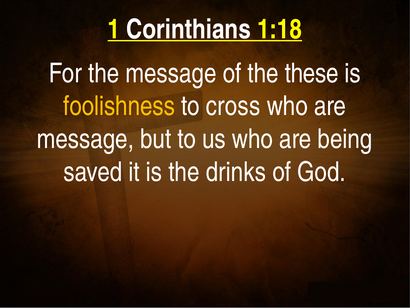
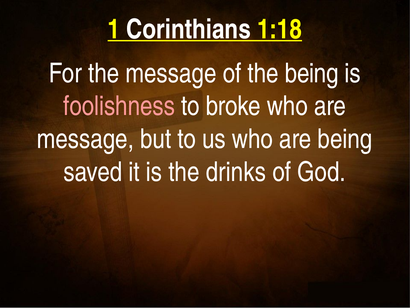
the these: these -> being
foolishness colour: yellow -> pink
cross: cross -> broke
